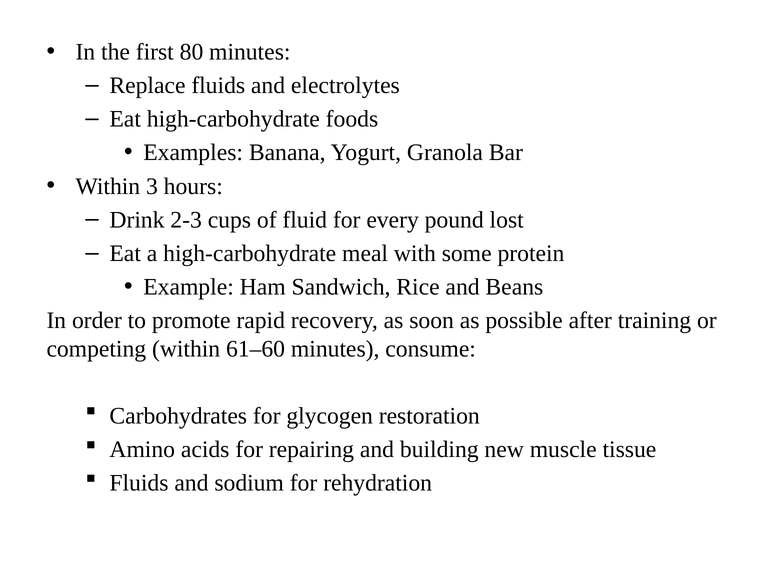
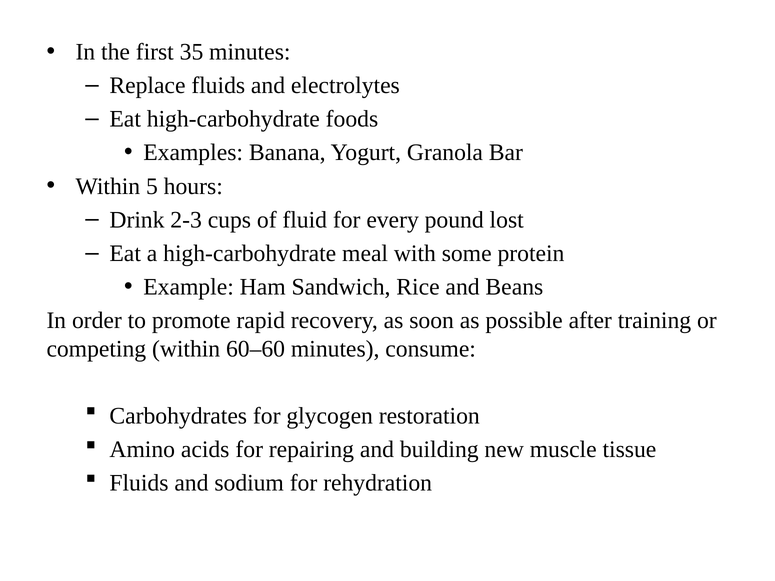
80: 80 -> 35
3: 3 -> 5
61–60: 61–60 -> 60–60
